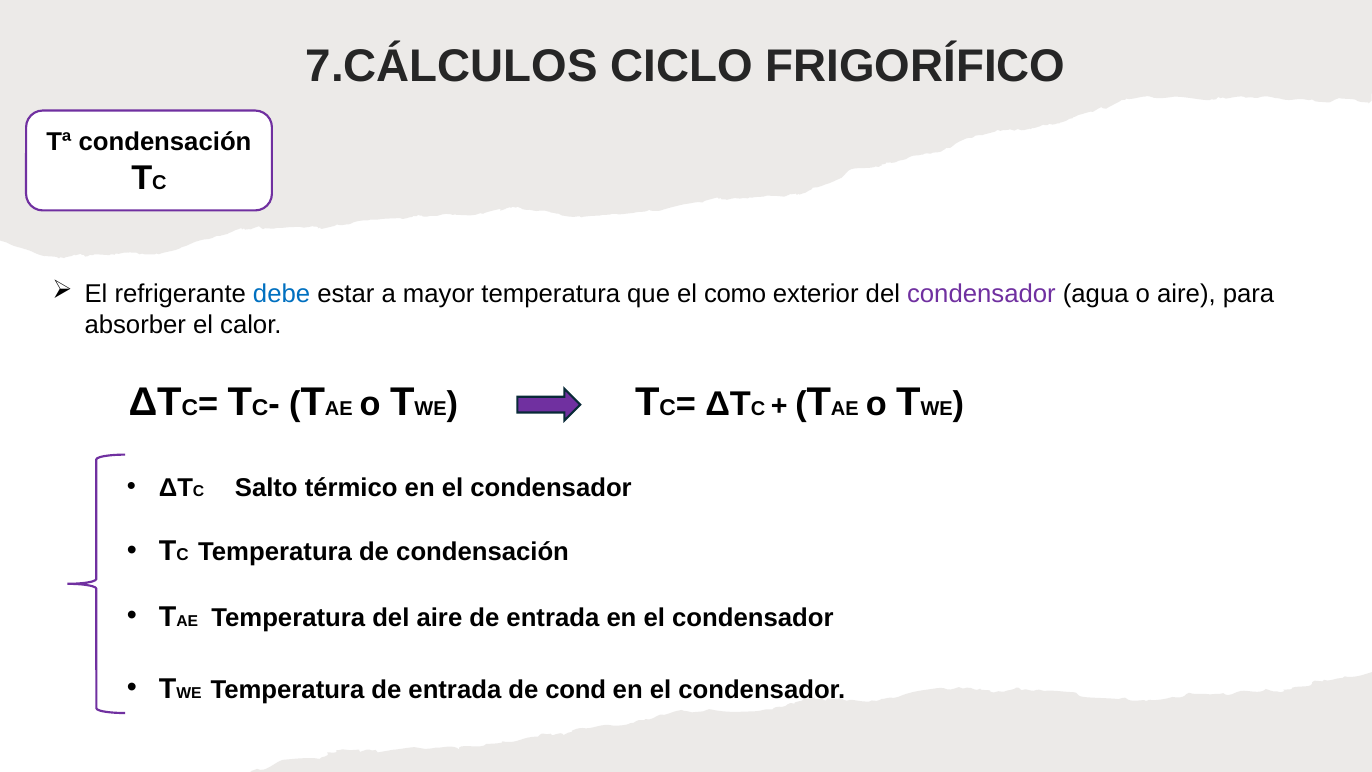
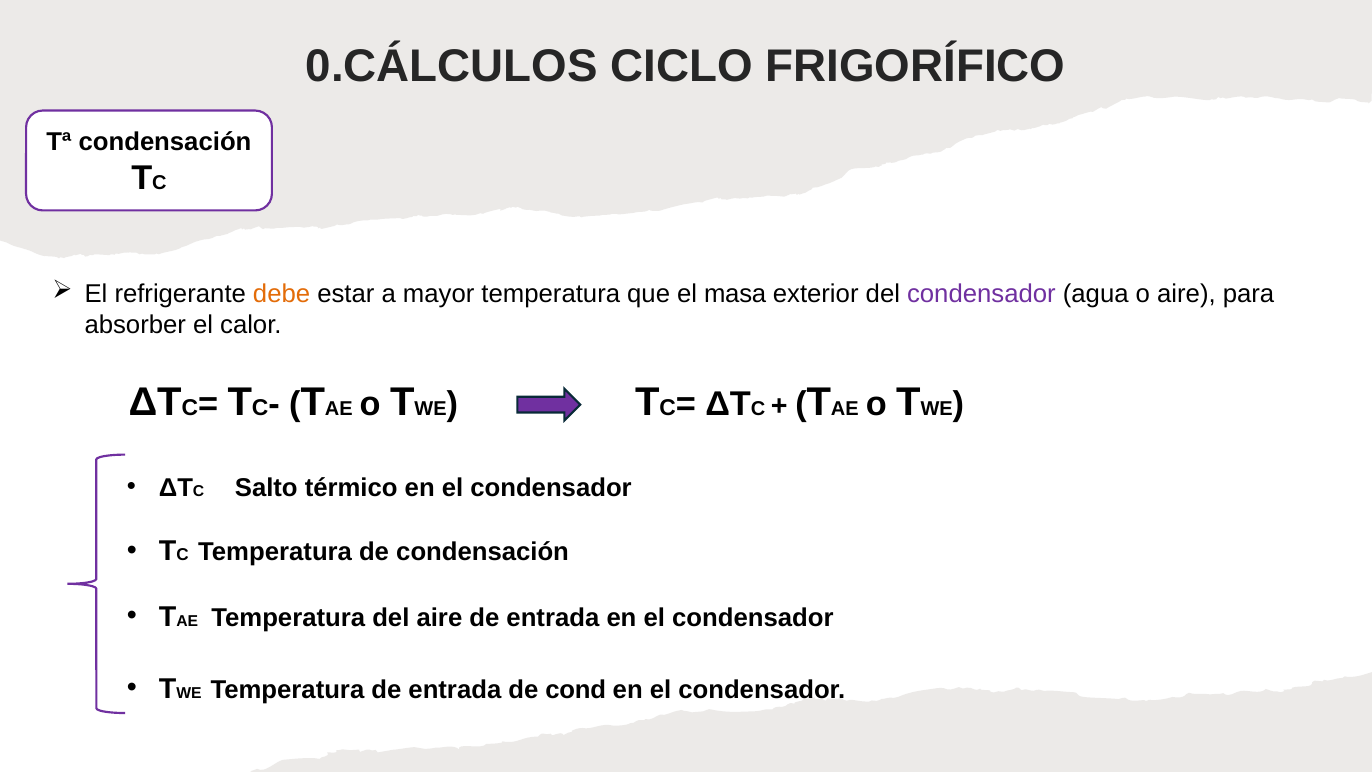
7.CÁLCULOS: 7.CÁLCULOS -> 0.CÁLCULOS
debe colour: blue -> orange
como: como -> masa
